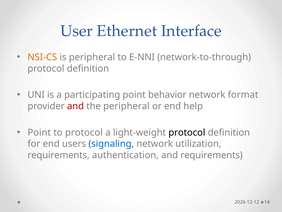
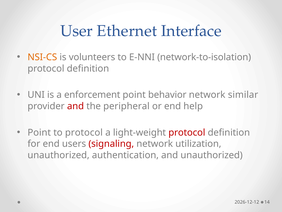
is peripheral: peripheral -> volunteers
network-to-through: network-to-through -> network-to-isolation
participating: participating -> enforcement
format: format -> similar
protocol at (187, 132) colour: black -> red
signaling colour: blue -> red
requirements at (59, 155): requirements -> unauthorized
and requirements: requirements -> unauthorized
